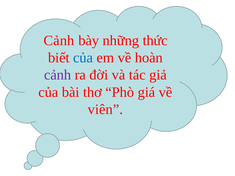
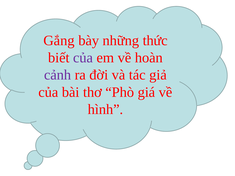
Cảnh at (59, 41): Cảnh -> Gắng
của at (83, 58) colour: blue -> purple
viên: viên -> hình
